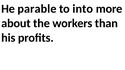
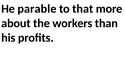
into: into -> that
